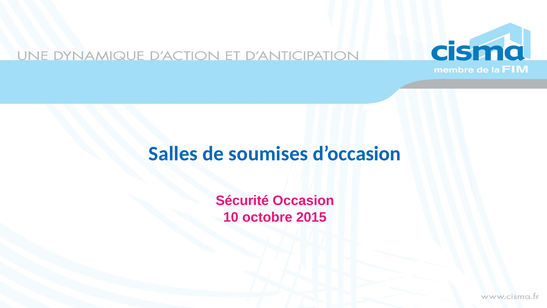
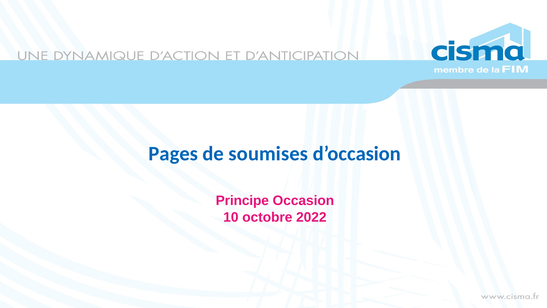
Salles: Salles -> Pages
Sécurité: Sécurité -> Principe
2015: 2015 -> 2022
